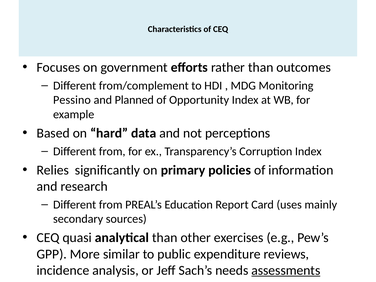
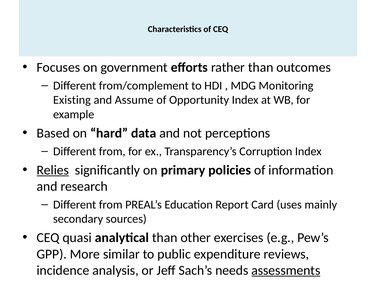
Pessino: Pessino -> Existing
Planned: Planned -> Assume
Relies underline: none -> present
